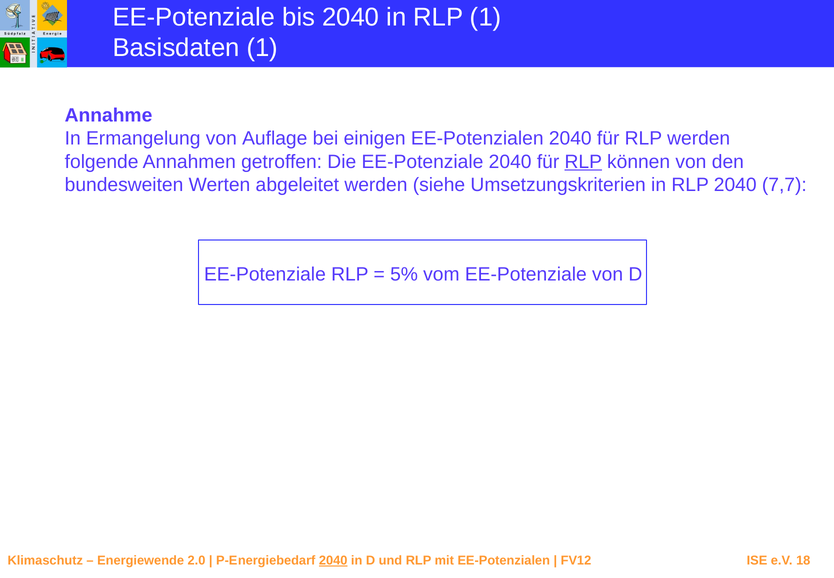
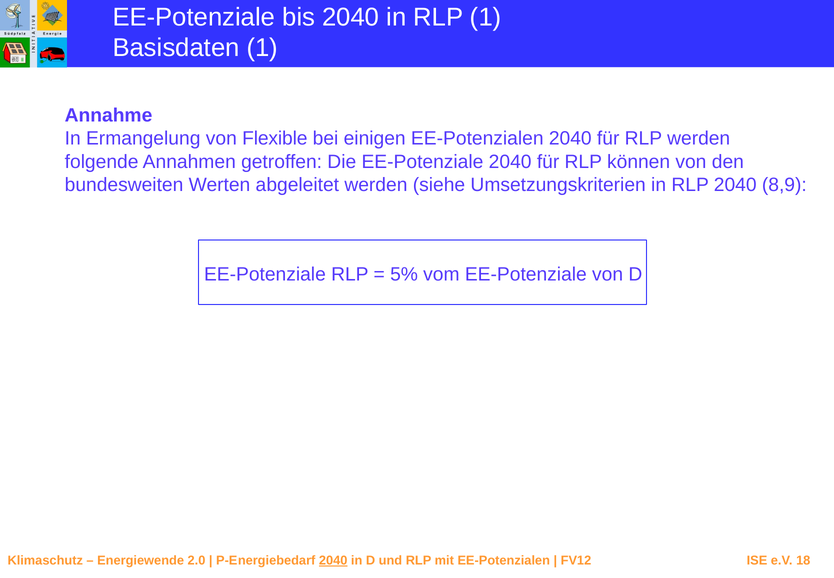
Auflage: Auflage -> Flexible
RLP at (583, 162) underline: present -> none
7,7: 7,7 -> 8,9
